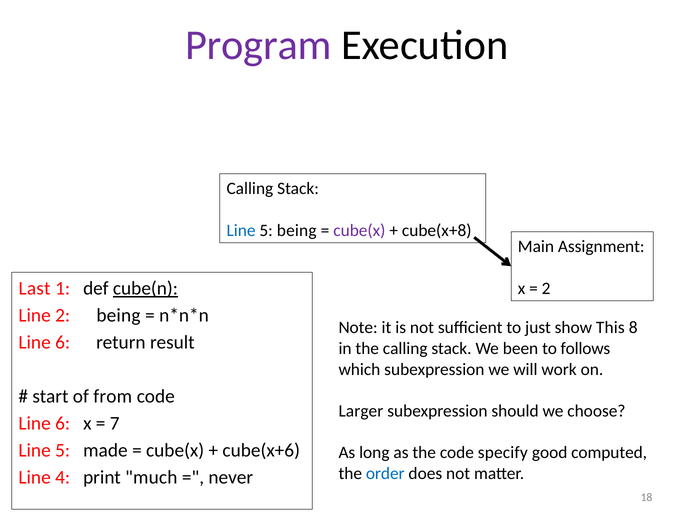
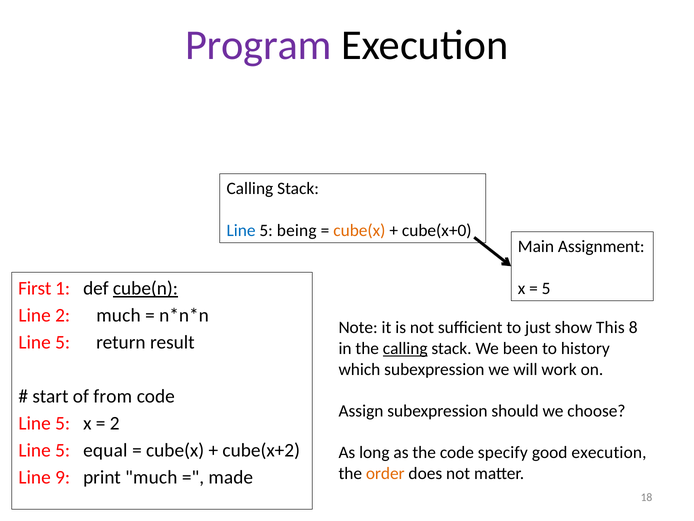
cube(x at (359, 230) colour: purple -> orange
cube(x+8: cube(x+8 -> cube(x+0
Last: Last -> First
2 at (546, 288): 2 -> 5
2 being: being -> much
6 at (63, 342): 6 -> 5
calling at (405, 348) underline: none -> present
follows: follows -> history
Larger: Larger -> Assign
6 at (63, 423): 6 -> 5
7 at (115, 423): 7 -> 2
made: made -> equal
cube(x+6: cube(x+6 -> cube(x+2
good computed: computed -> execution
order colour: blue -> orange
4: 4 -> 9
never: never -> made
